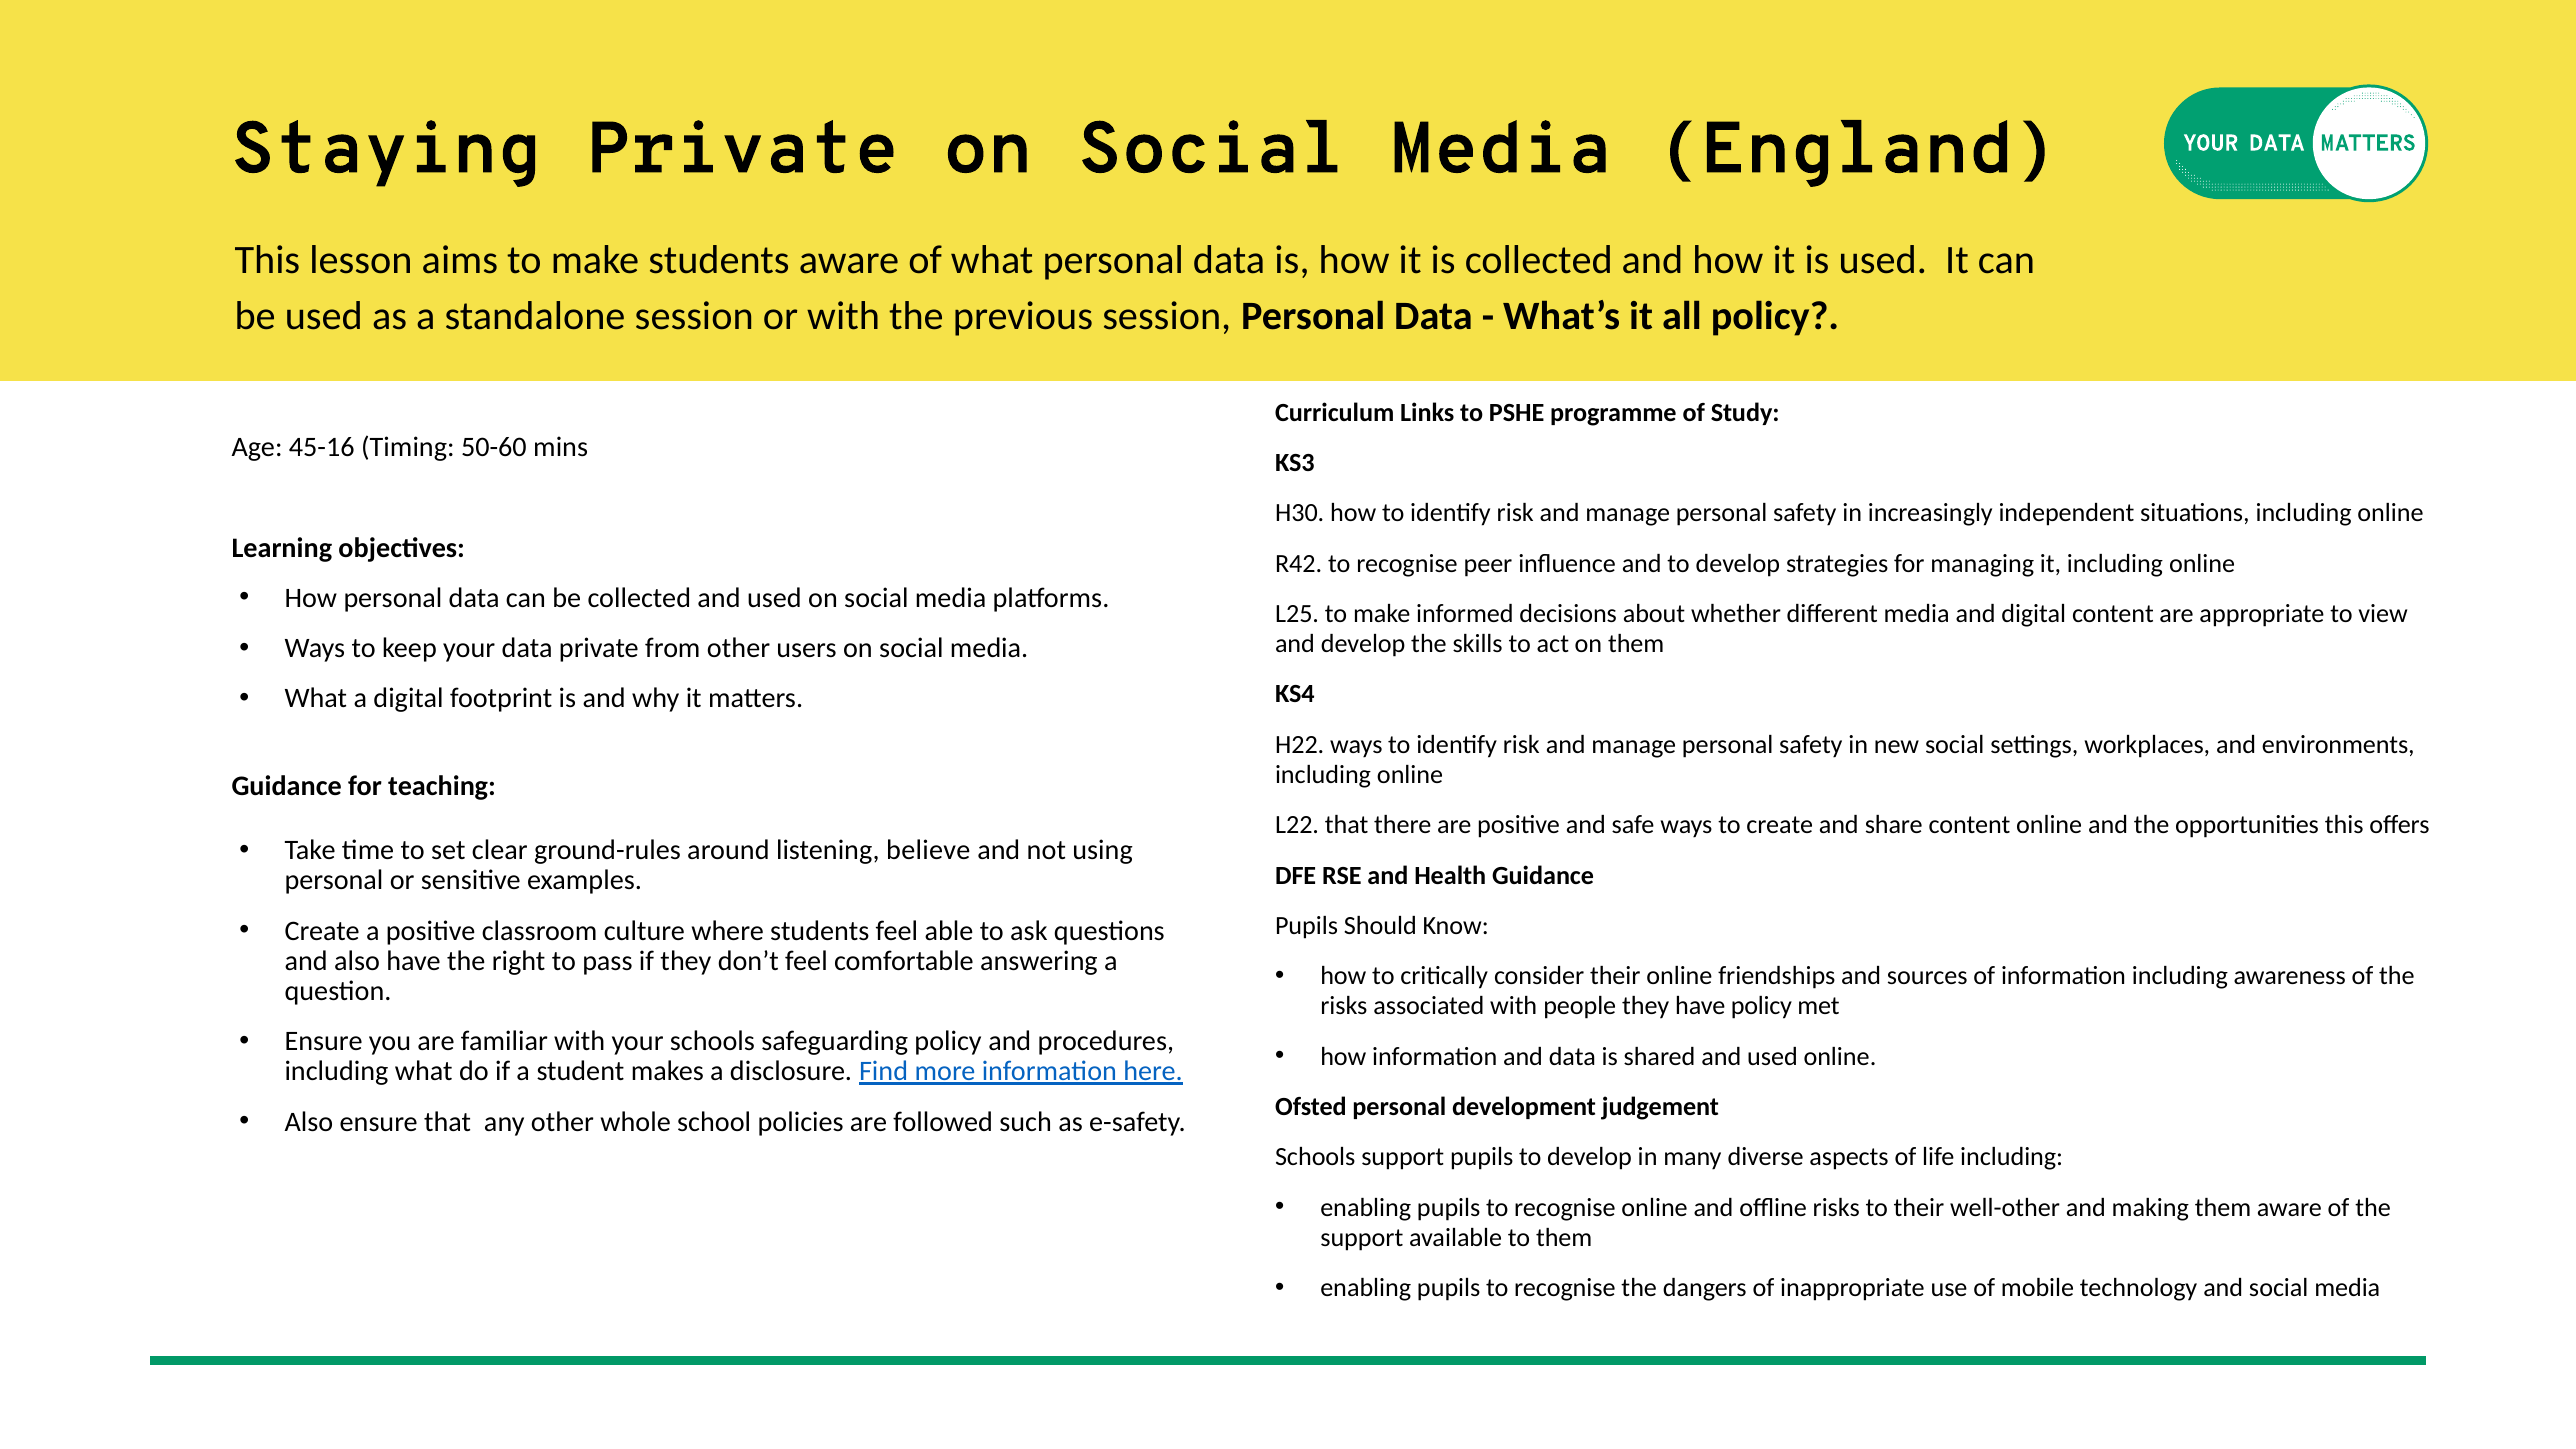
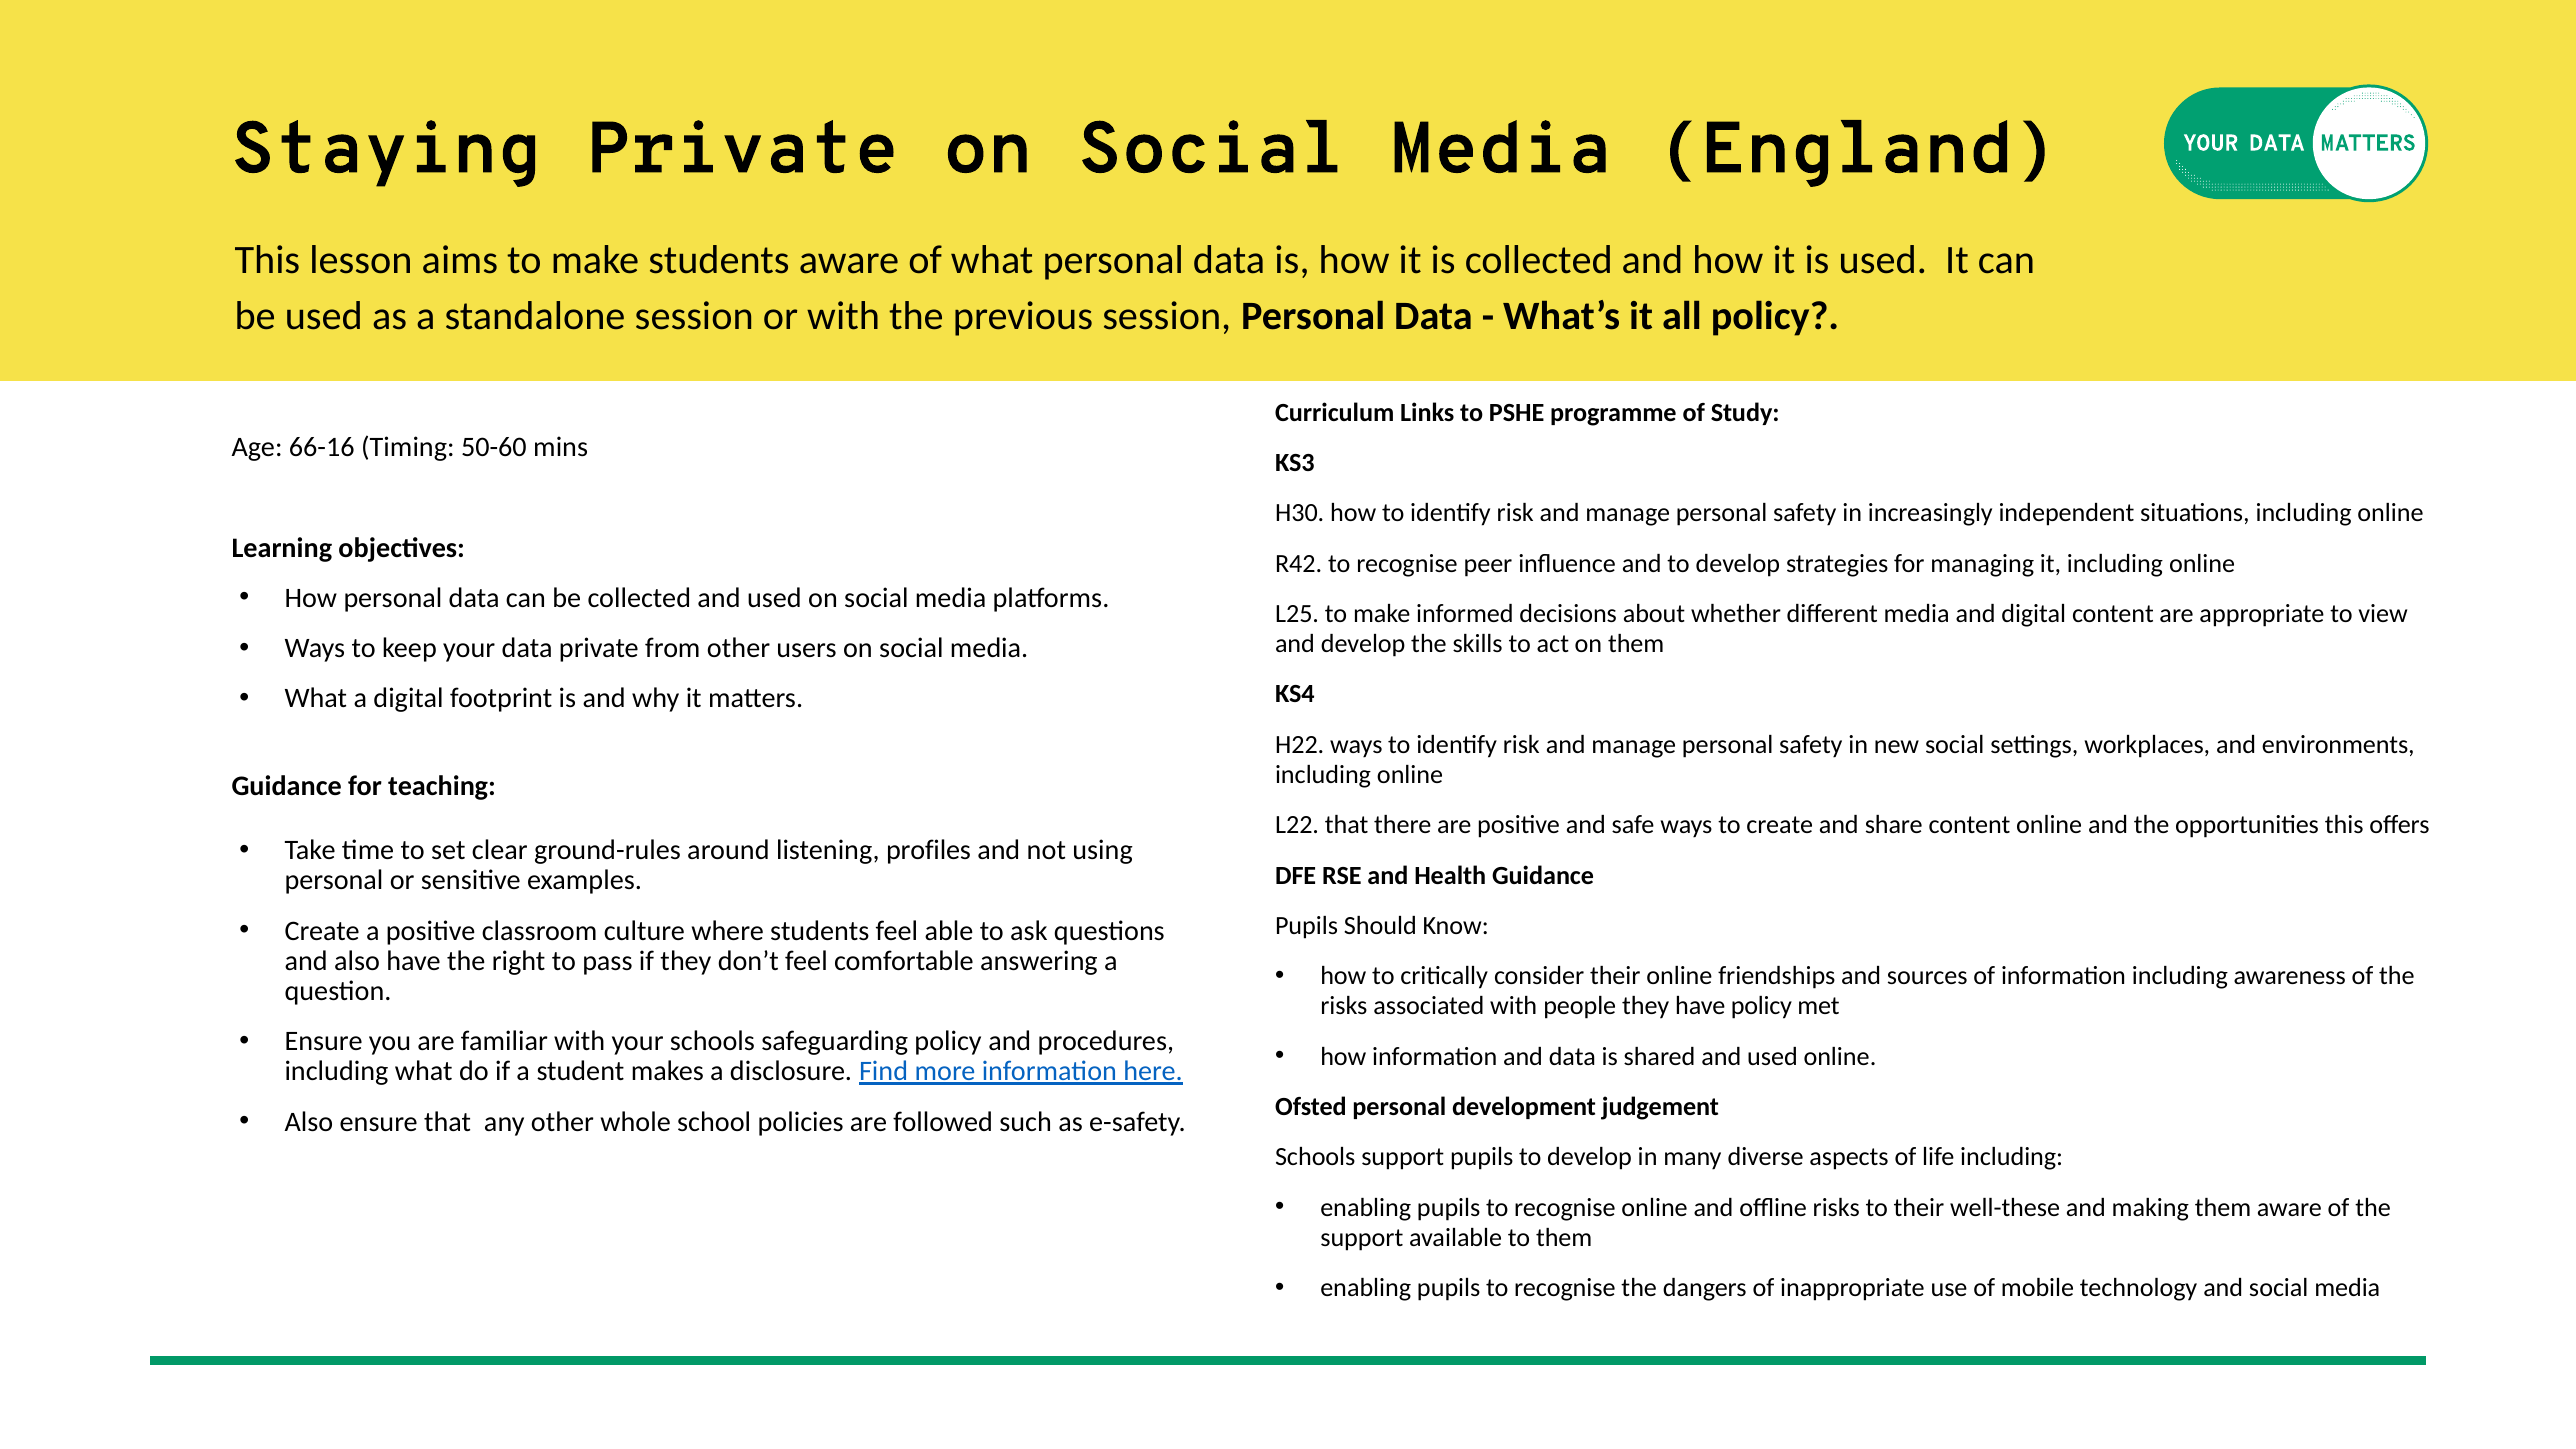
45-16: 45-16 -> 66-16
believe: believe -> profiles
well-other: well-other -> well-these
